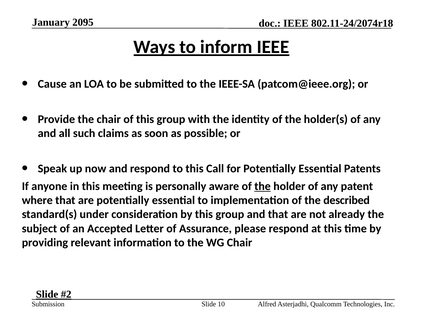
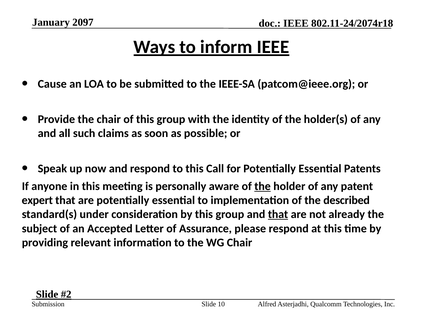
2095: 2095 -> 2097
where: where -> expert
that at (278, 215) underline: none -> present
